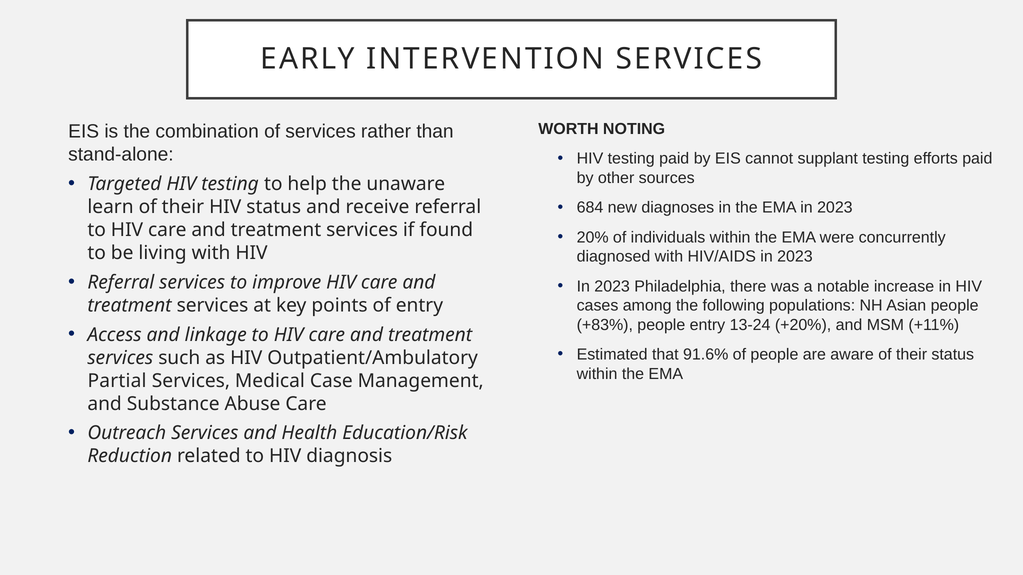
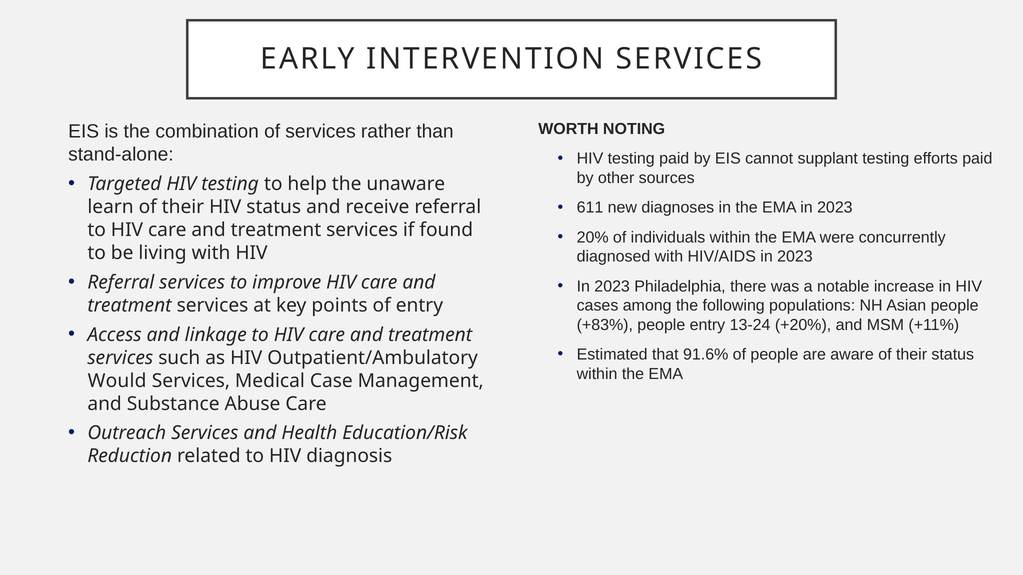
684: 684 -> 611
Partial: Partial -> Would
